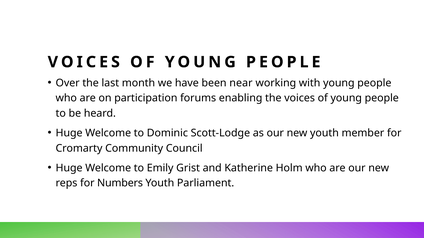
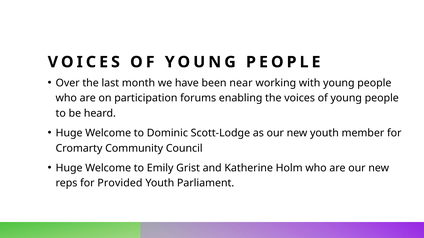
Numbers: Numbers -> Provided
